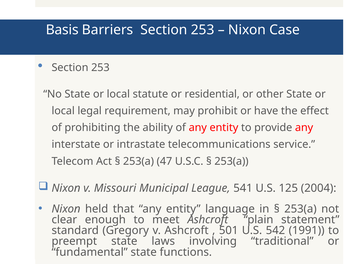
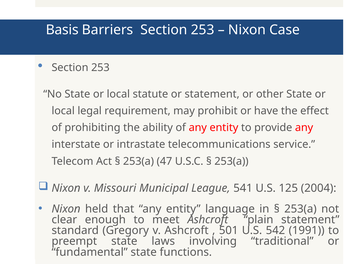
or residential: residential -> statement
